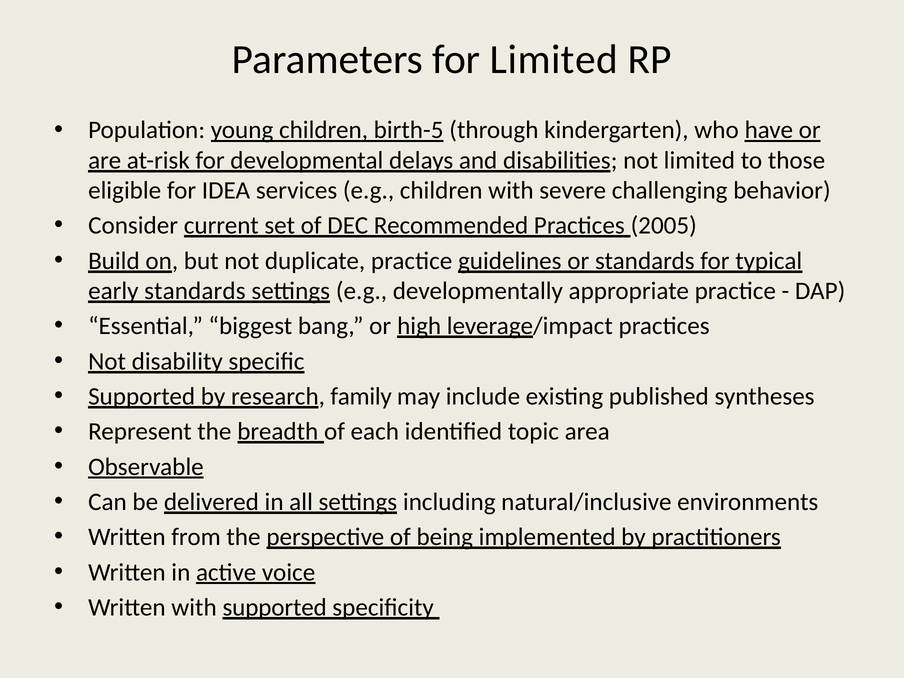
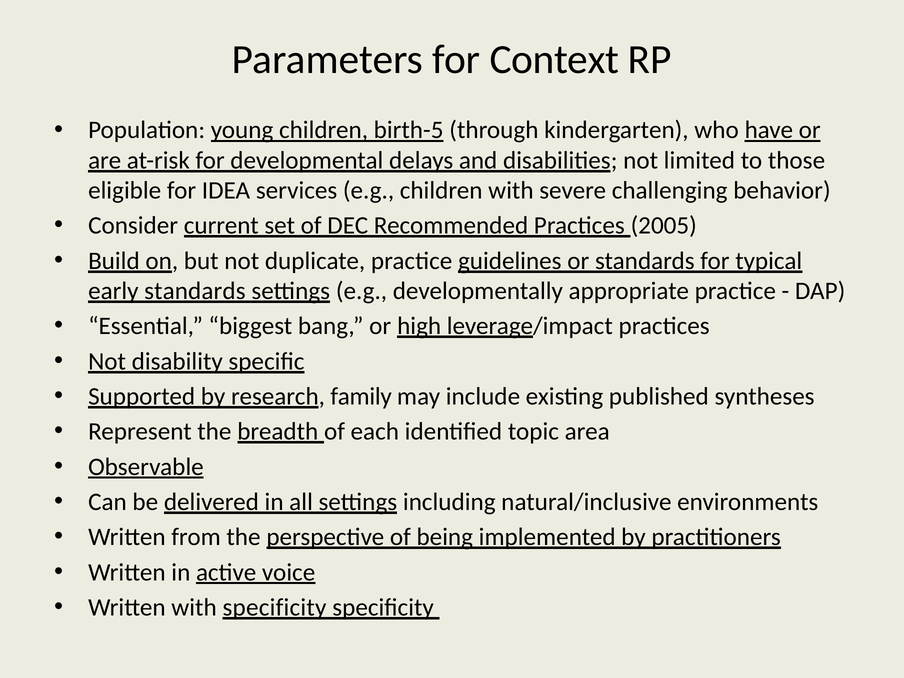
for Limited: Limited -> Context
with supported: supported -> specificity
